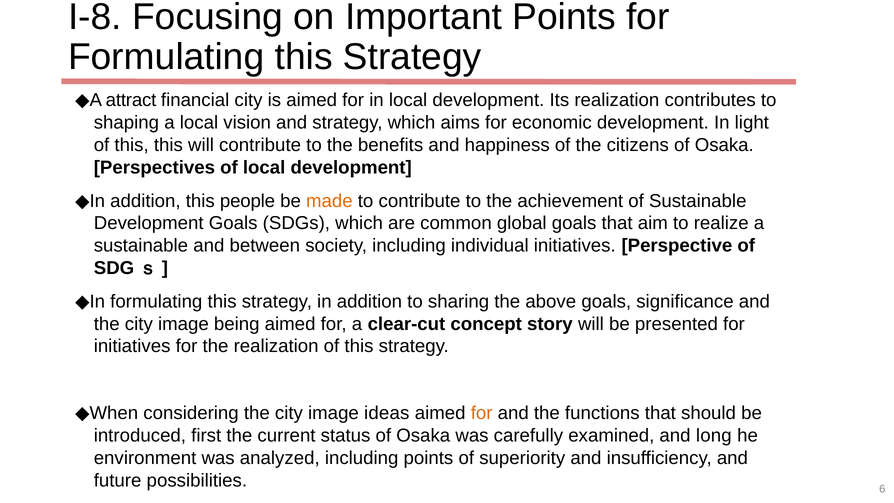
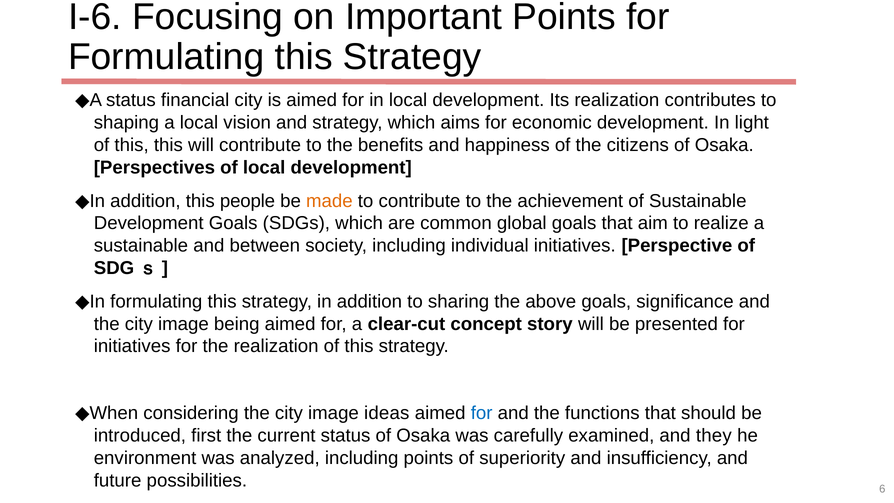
I-8: I-8 -> I-6
◆A attract: attract -> status
for at (482, 413) colour: orange -> blue
long: long -> they
